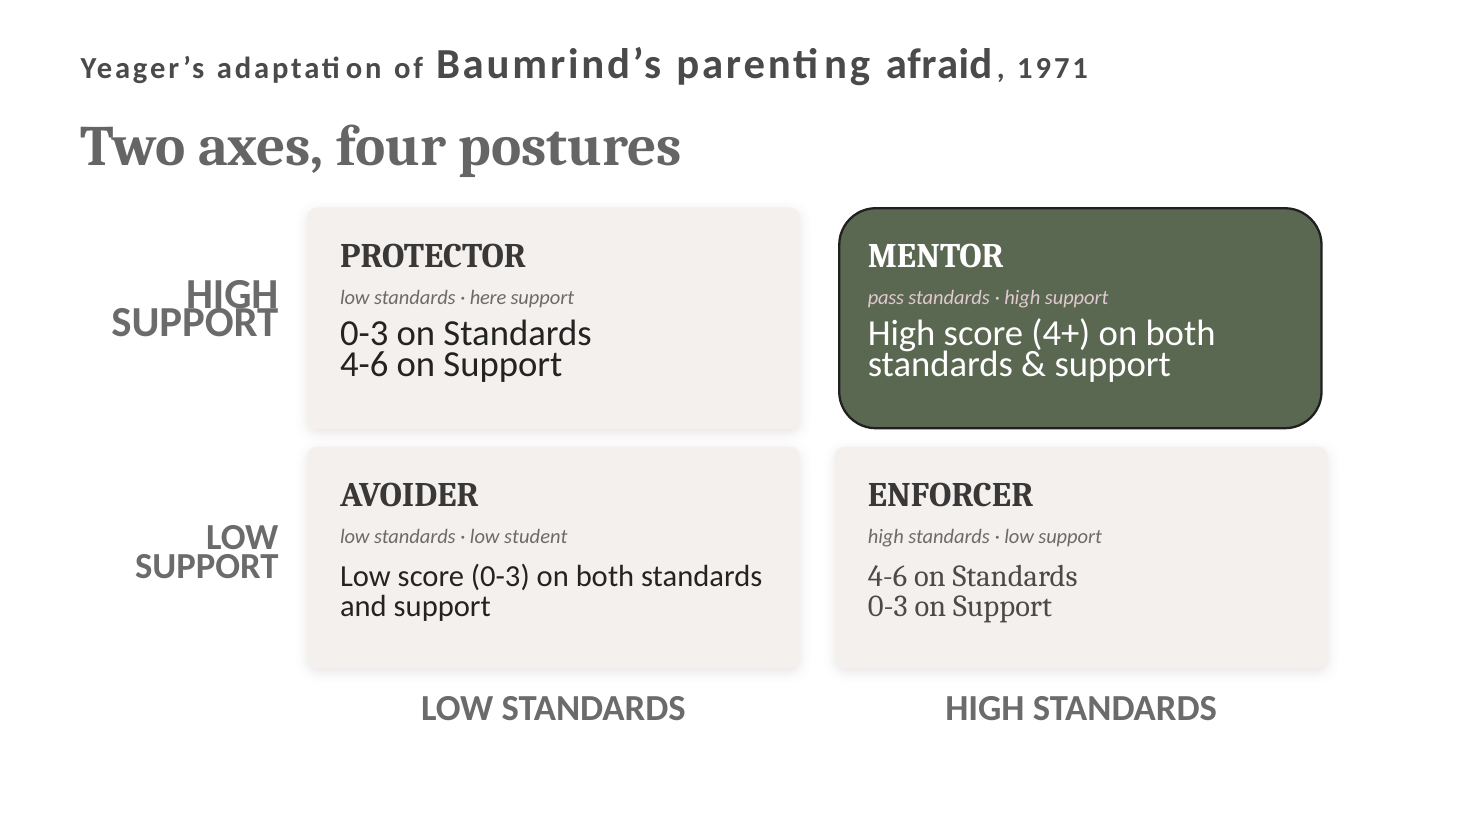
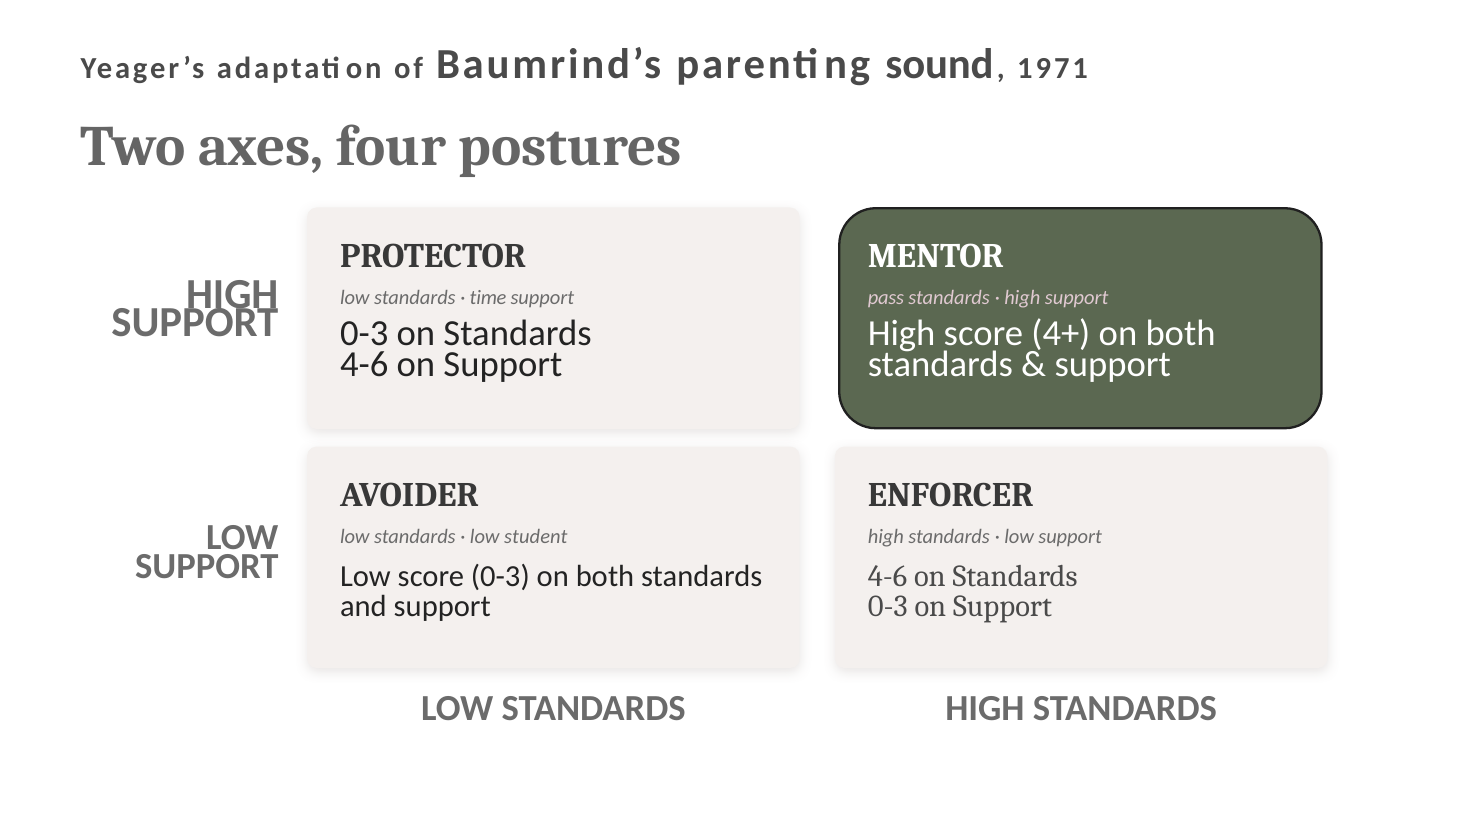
afraid: afraid -> sound
here: here -> time
